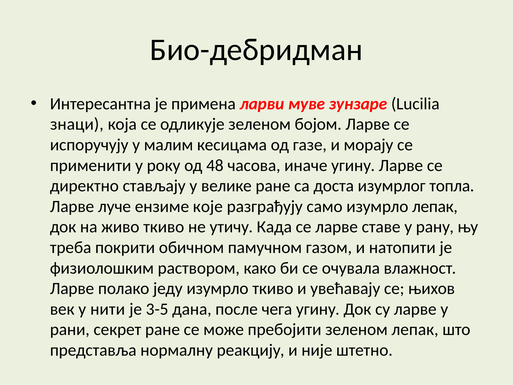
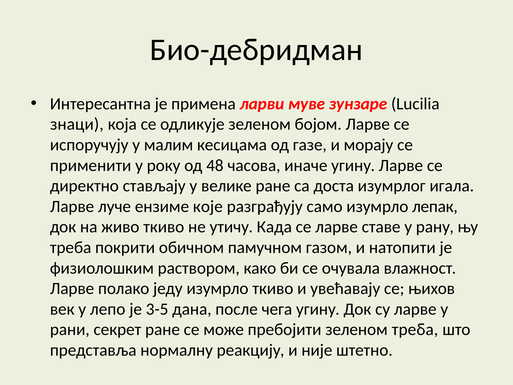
топла: топла -> игала
нити: нити -> лепо
зеленом лепак: лепак -> треба
